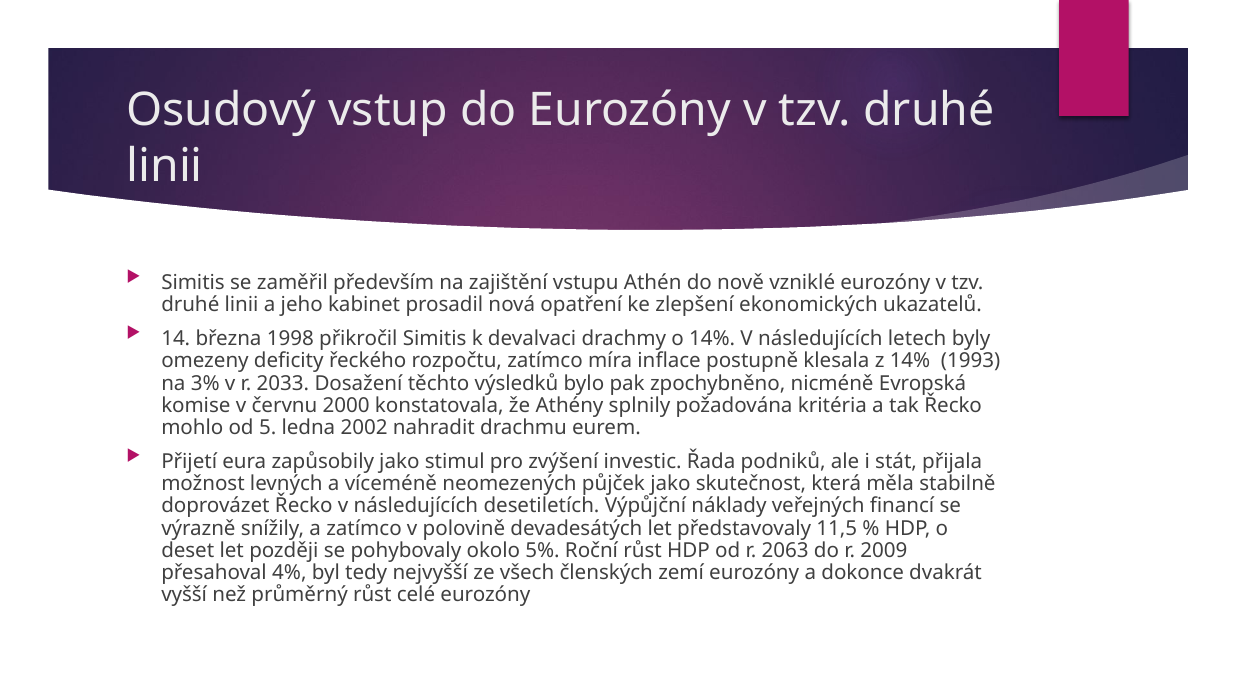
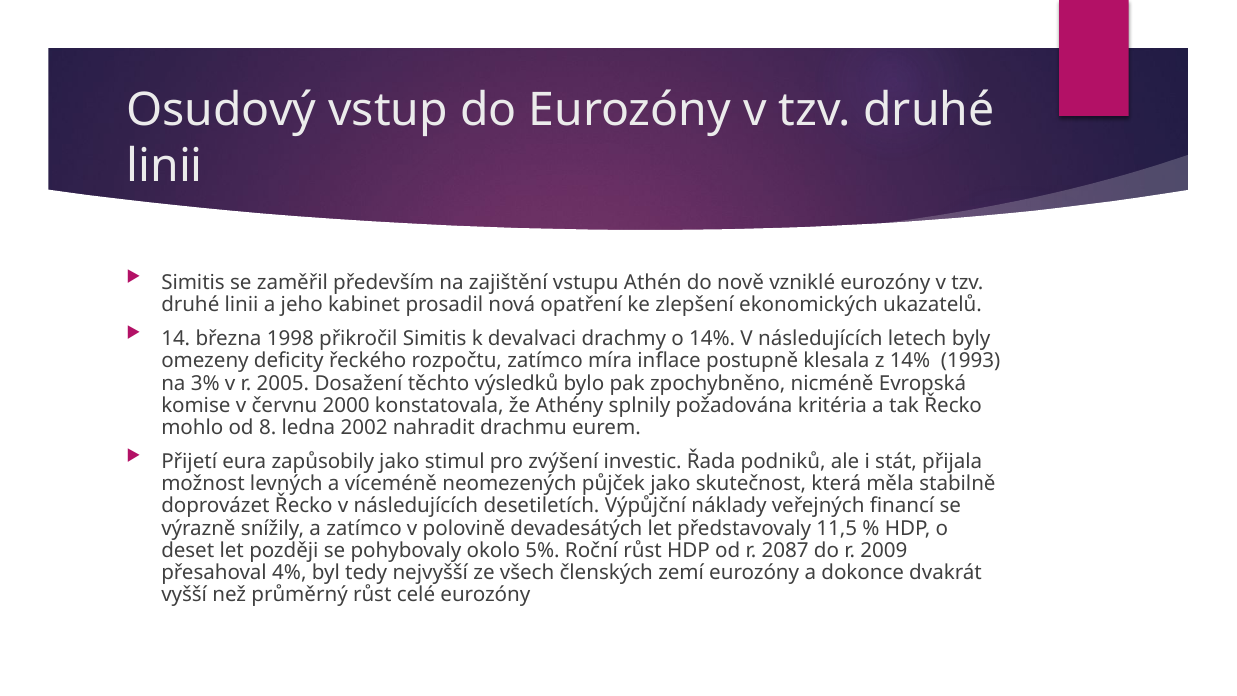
2033: 2033 -> 2005
5: 5 -> 8
2063: 2063 -> 2087
